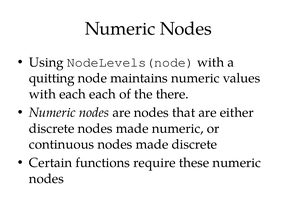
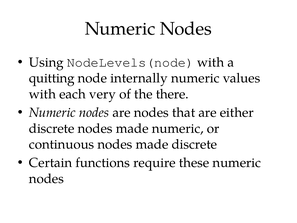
maintains: maintains -> internally
each each: each -> very
